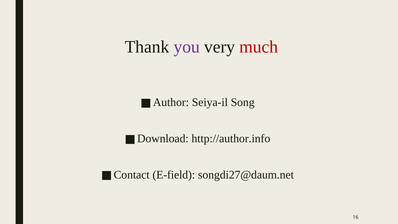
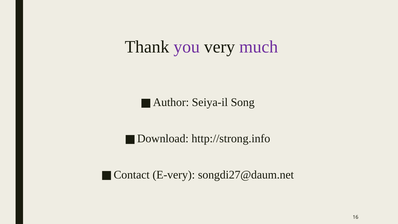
much colour: red -> purple
http://author.info: http://author.info -> http://strong.info
E-field: E-field -> E-very
